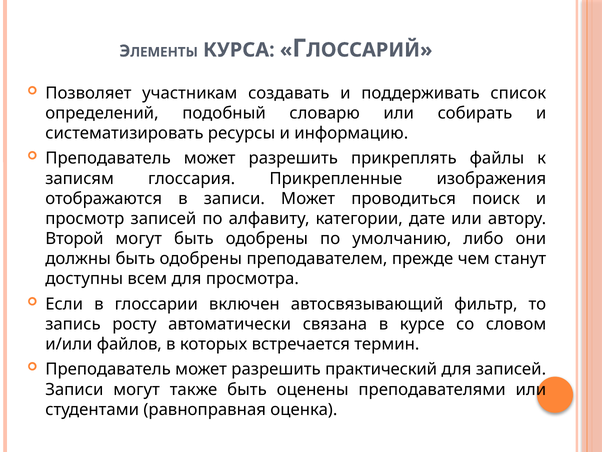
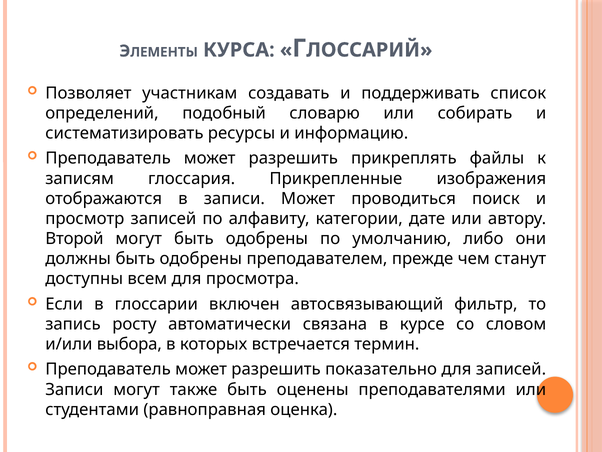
файлов: файлов -> выбора
практический: практический -> показательно
